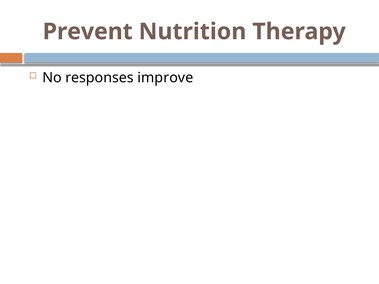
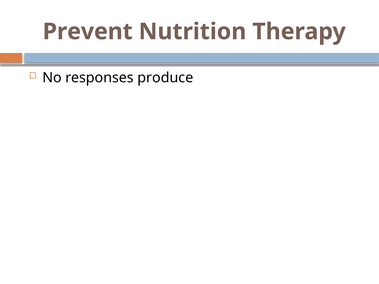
improve: improve -> produce
